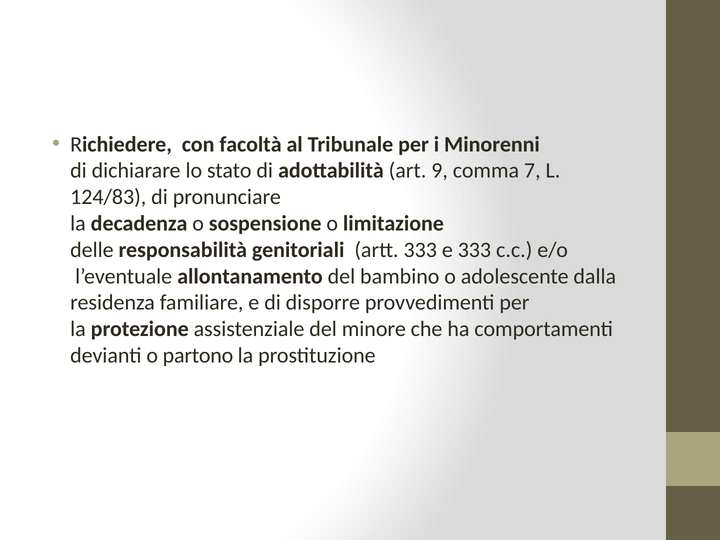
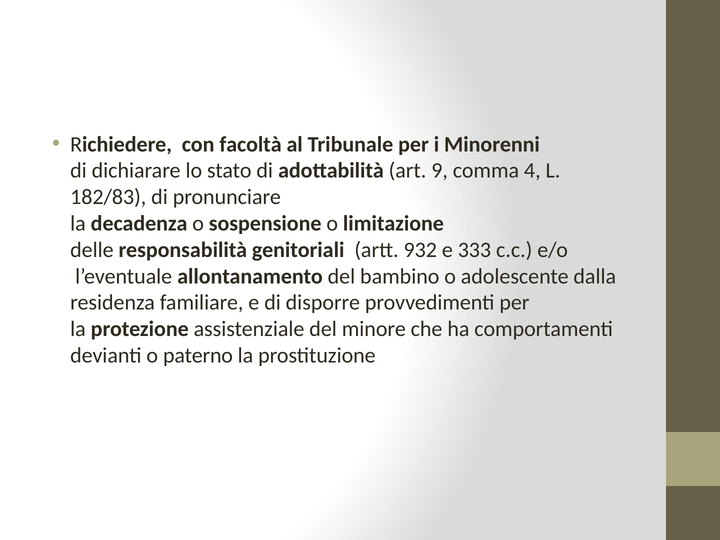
7: 7 -> 4
124/83: 124/83 -> 182/83
artt 333: 333 -> 932
partono: partono -> paterno
